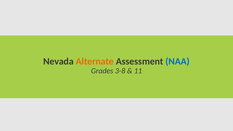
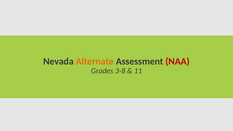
NAA colour: blue -> red
